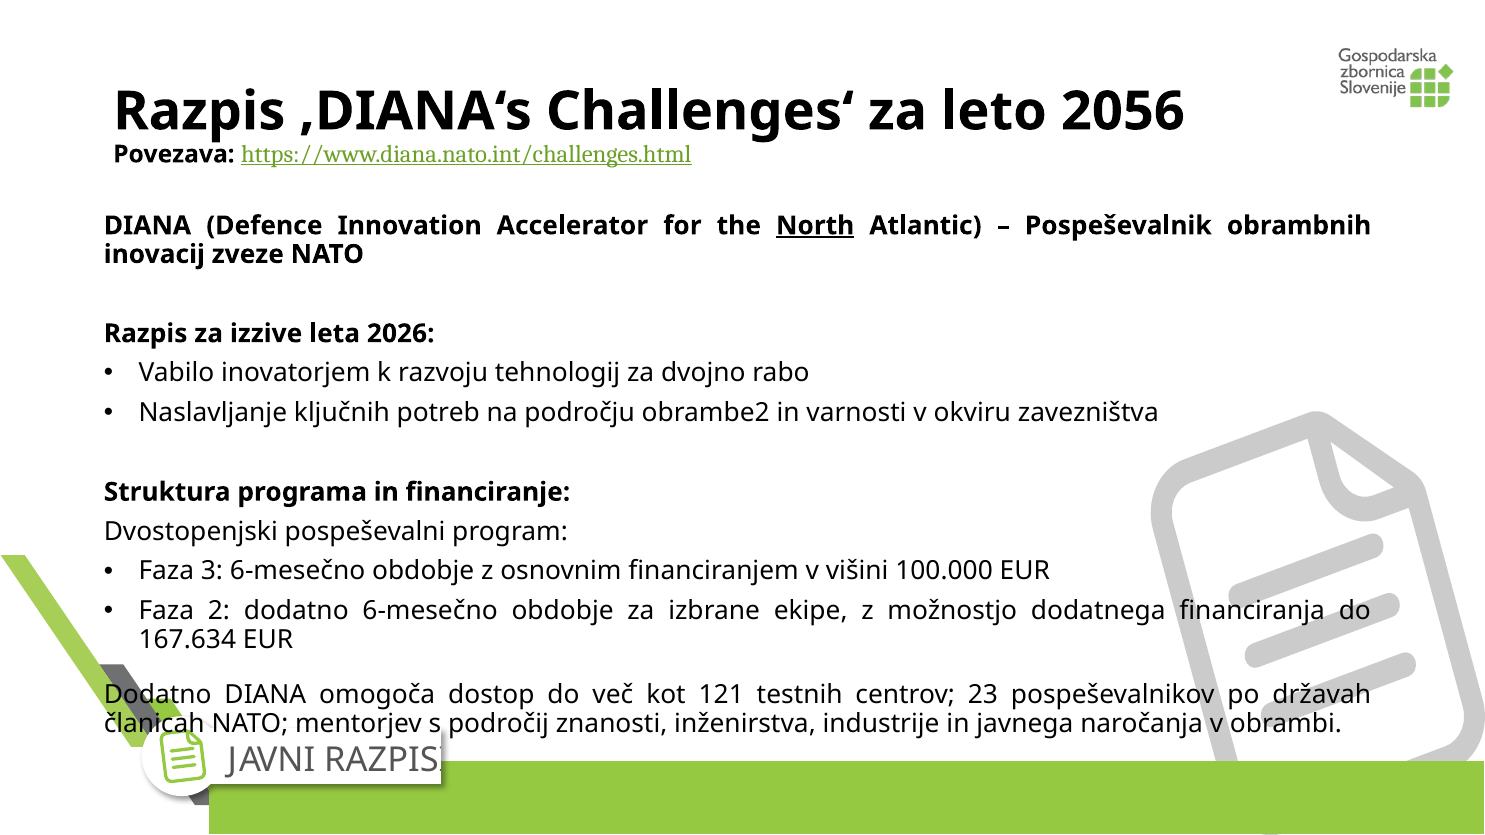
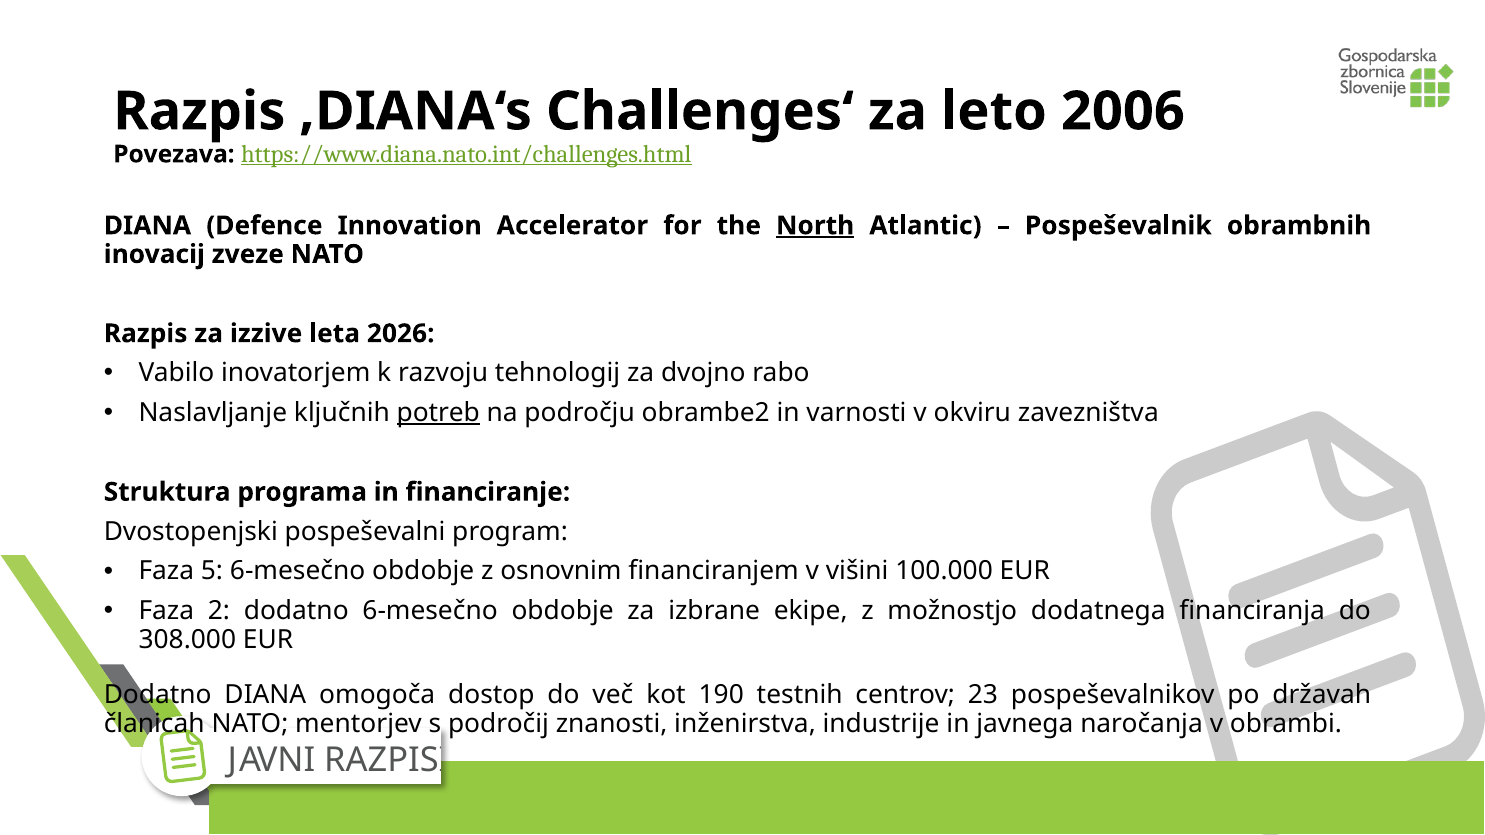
2056: 2056 -> 2006
potreb underline: none -> present
3: 3 -> 5
167.634: 167.634 -> 308.000
121: 121 -> 190
